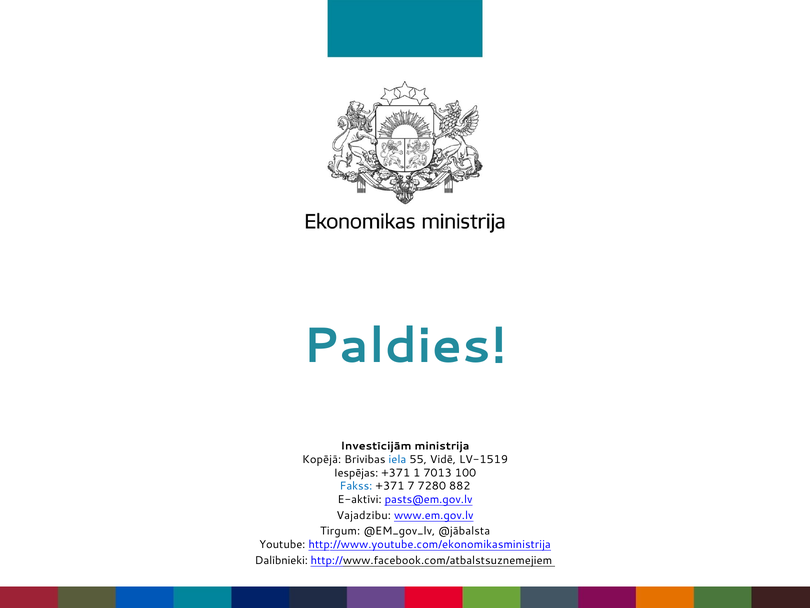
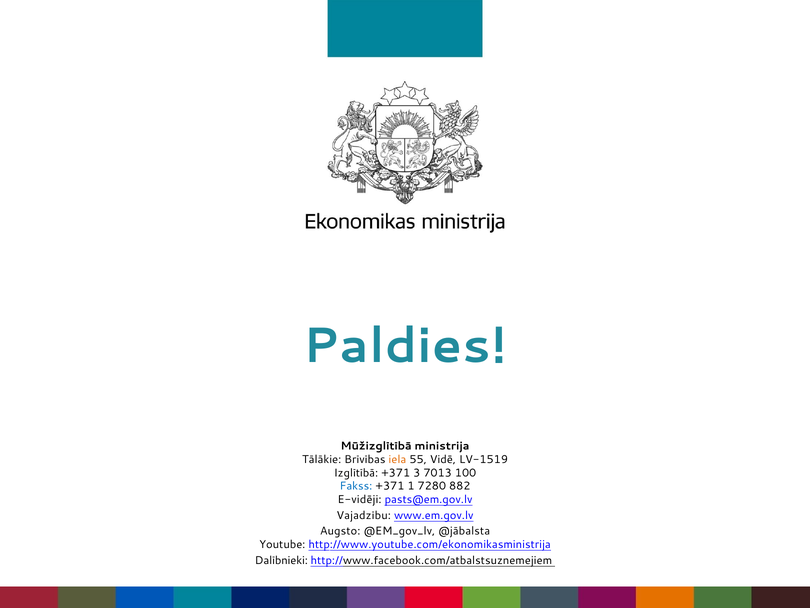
Investīcijām: Investīcijām -> Mūžizglītībā
Kopējā: Kopējā -> Tālākie
iela colour: blue -> orange
Iespējas: Iespējas -> Izglītībā
1: 1 -> 3
7: 7 -> 1
E-aktīvi: E-aktīvi -> E-vidēji
Tirgum: Tirgum -> Augsto
